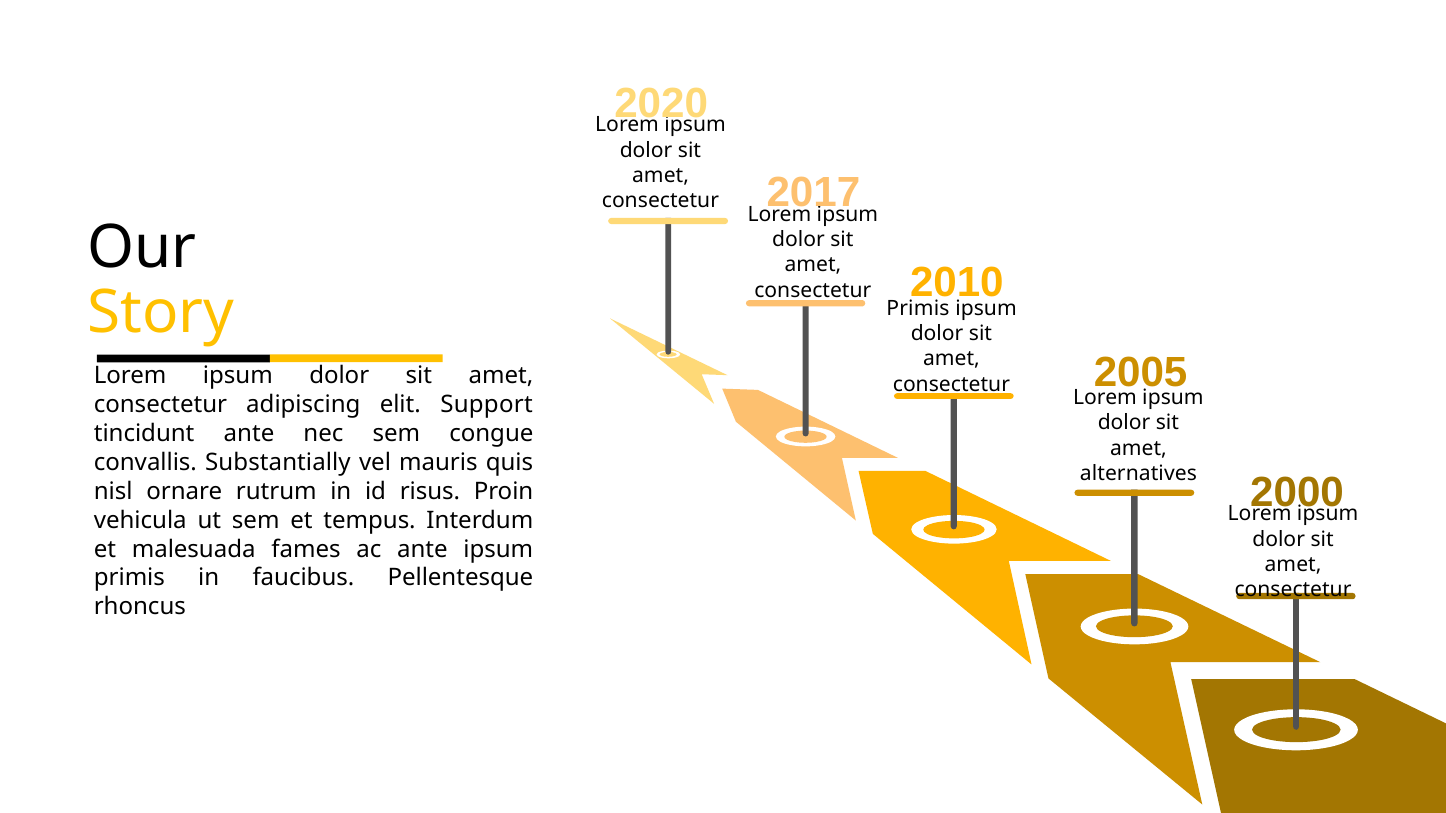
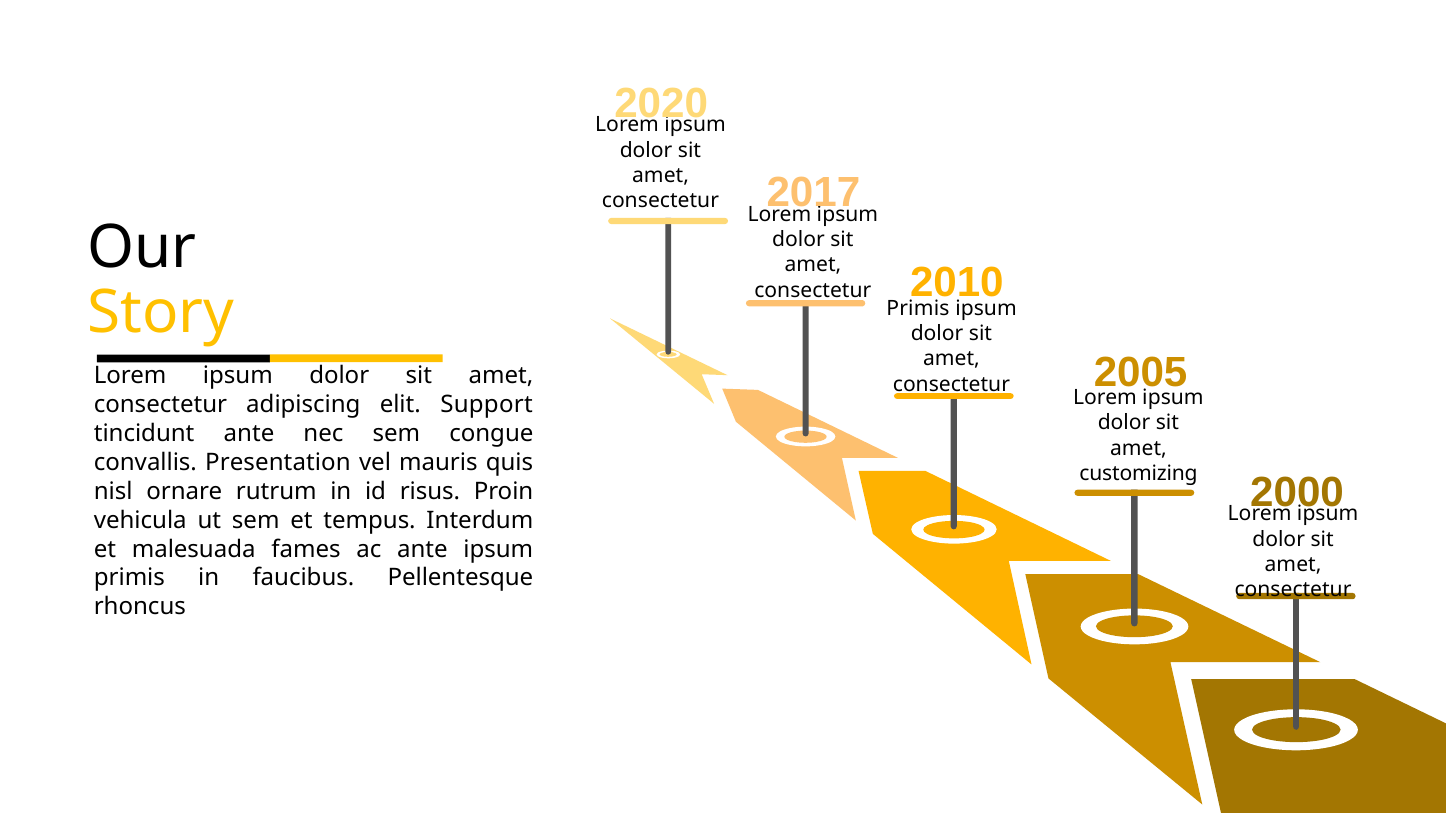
Substantially: Substantially -> Presentation
alternatives: alternatives -> customizing
